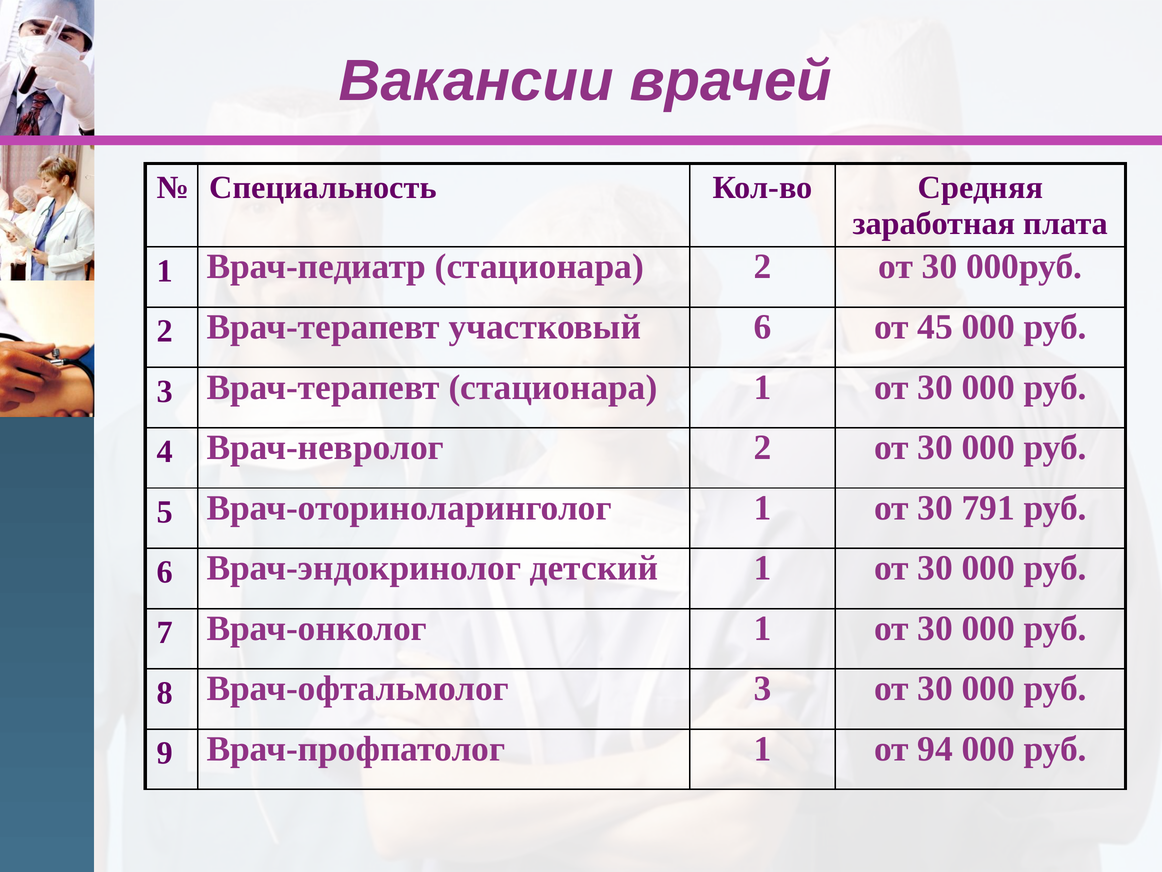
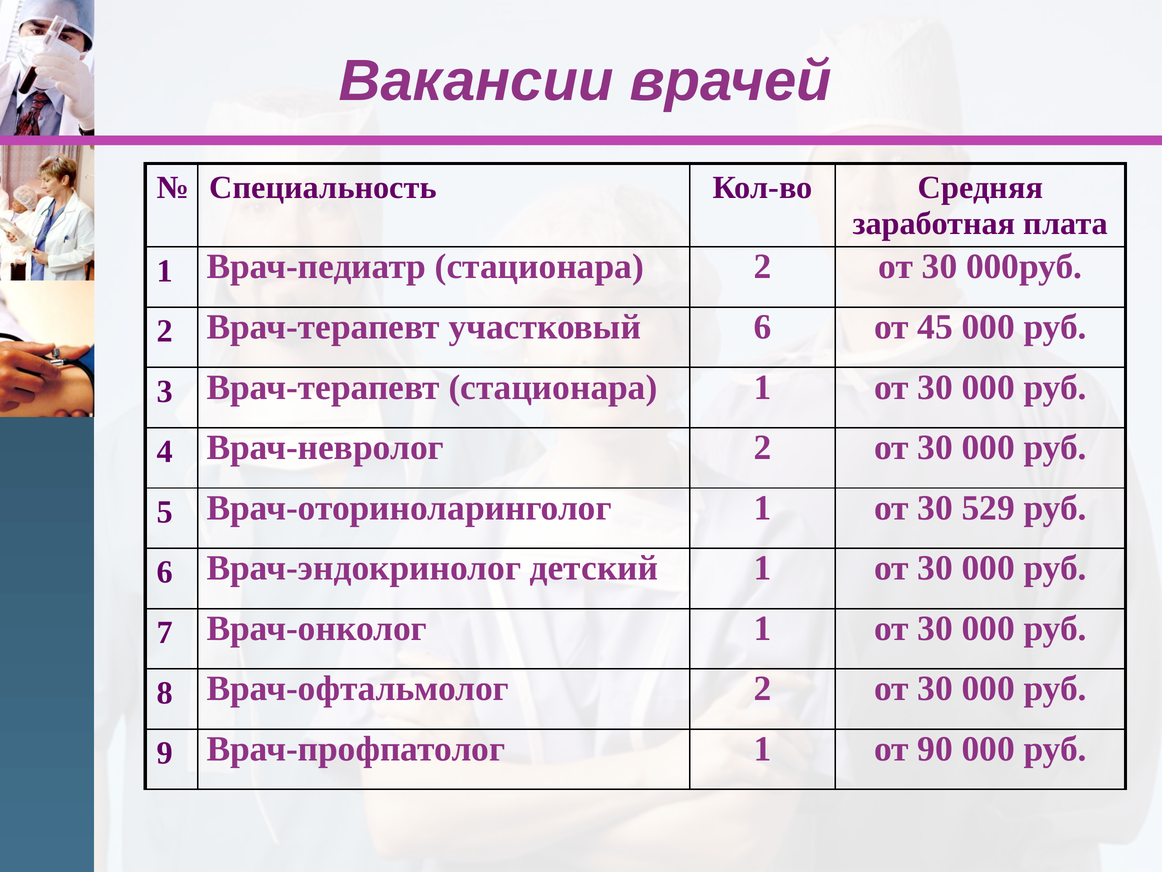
791: 791 -> 529
Врач-офтальмолог 3: 3 -> 2
94: 94 -> 90
